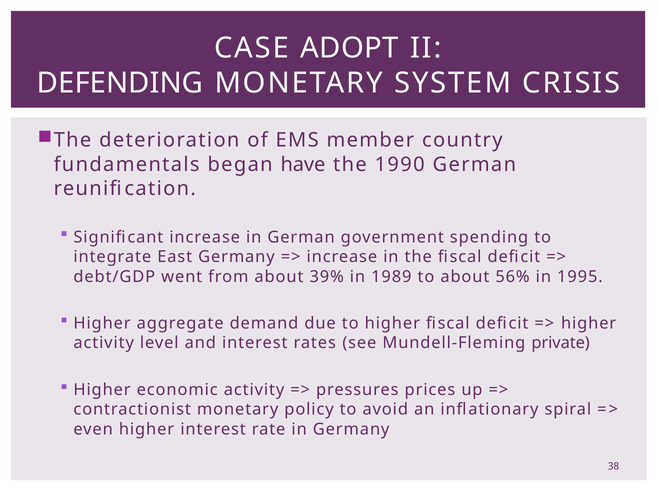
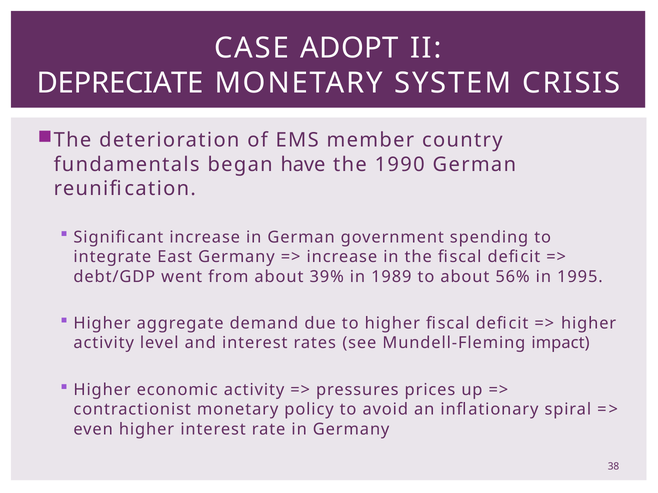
DEFENDING: DEFENDING -> DEPRECIATE
private: private -> impact
